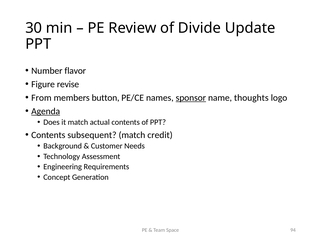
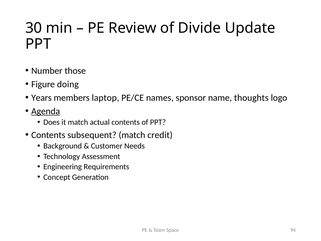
flavor: flavor -> those
revise: revise -> doing
From: From -> Years
button: button -> laptop
sponsor underline: present -> none
